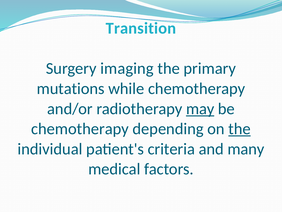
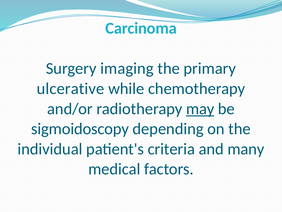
Transition: Transition -> Carcinoma
mutations: mutations -> ulcerative
chemotherapy at (80, 129): chemotherapy -> sigmoidoscopy
the at (239, 129) underline: present -> none
